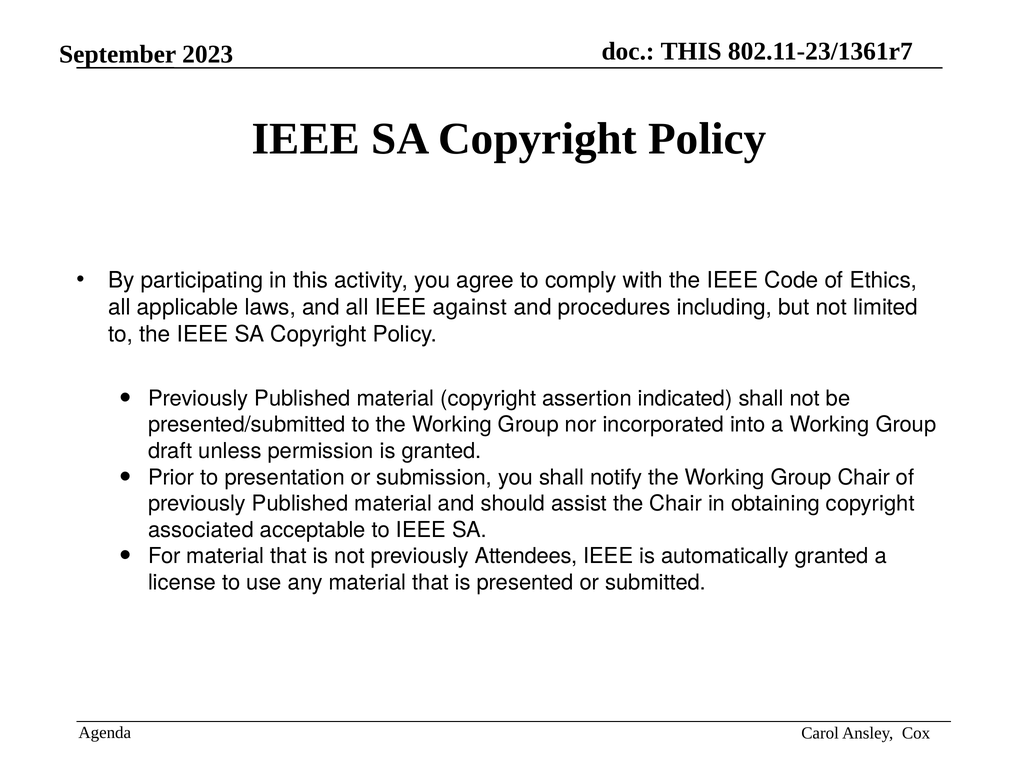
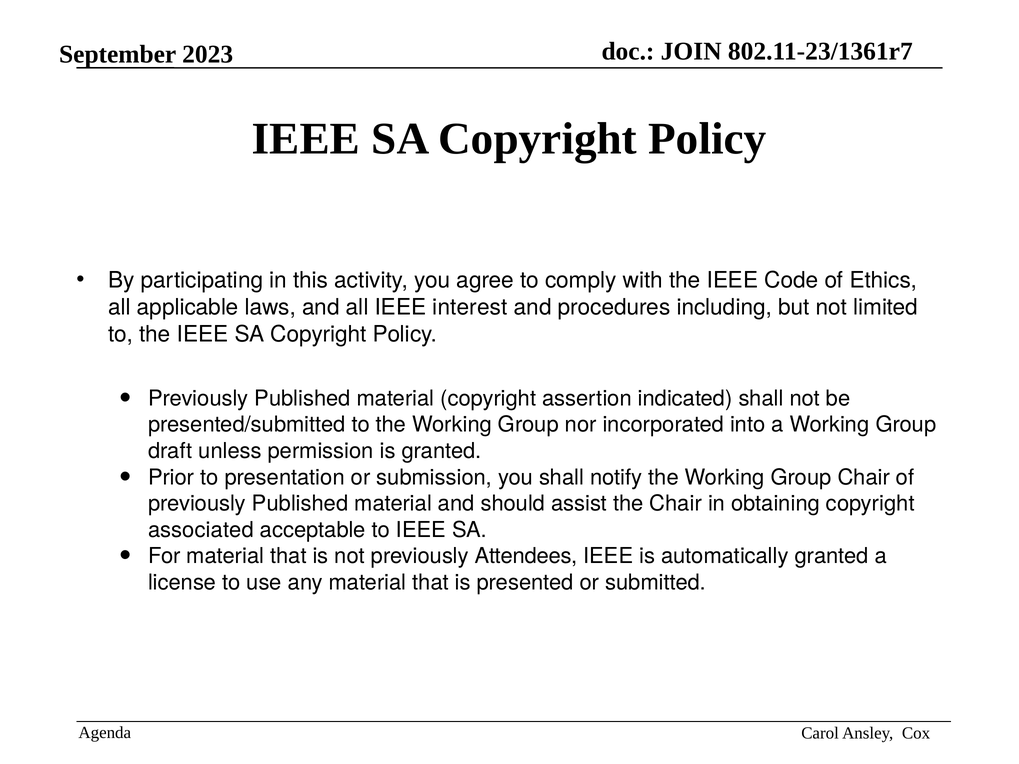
THIS at (691, 51): THIS -> JOIN
against: against -> interest
